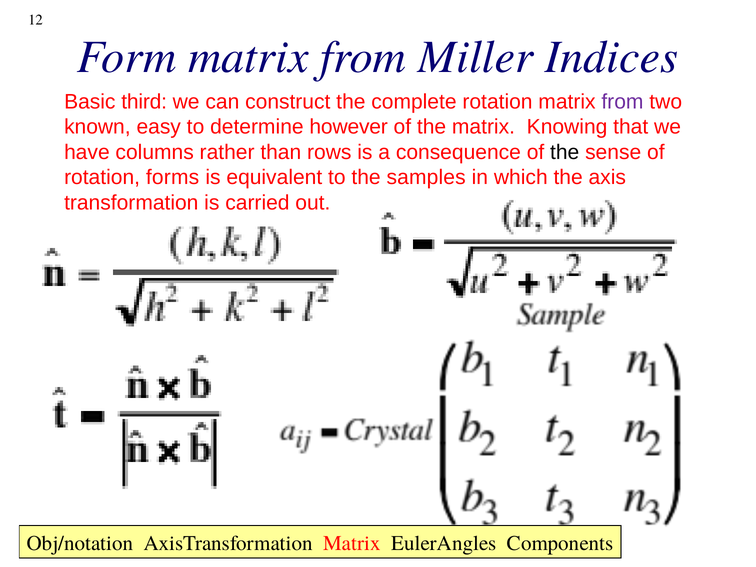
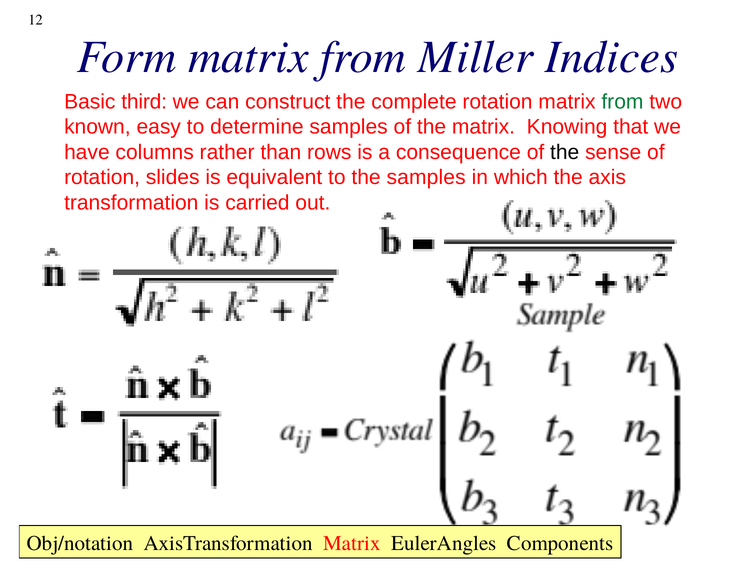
from at (622, 102) colour: purple -> green
determine however: however -> samples
forms: forms -> slides
